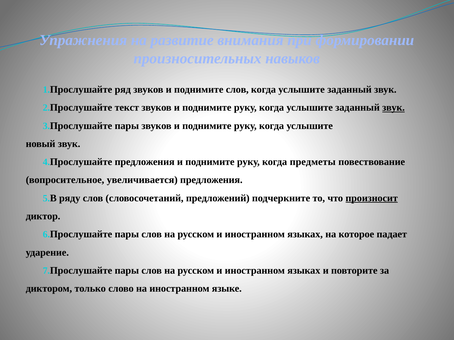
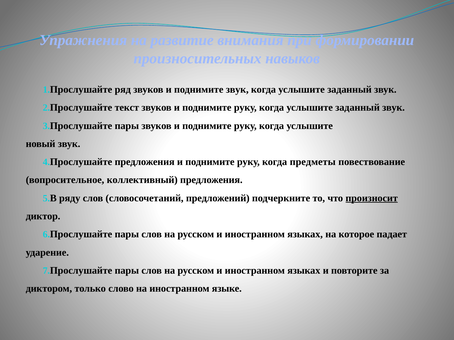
поднимите слов: слов -> звук
звук at (394, 108) underline: present -> none
увеличивается: увеличивается -> коллективный
